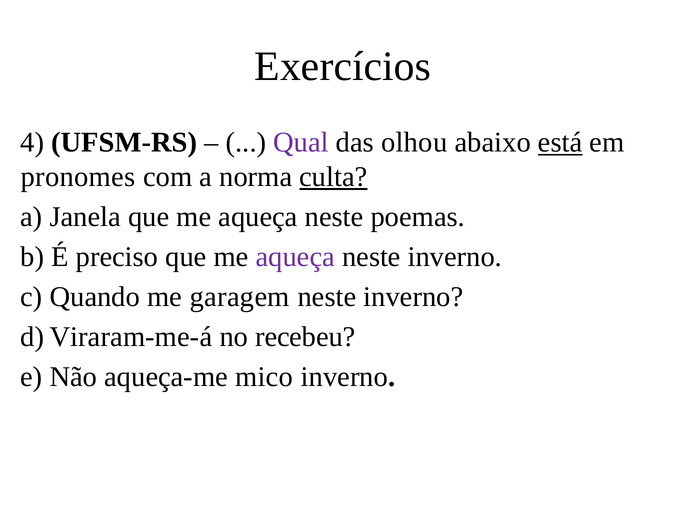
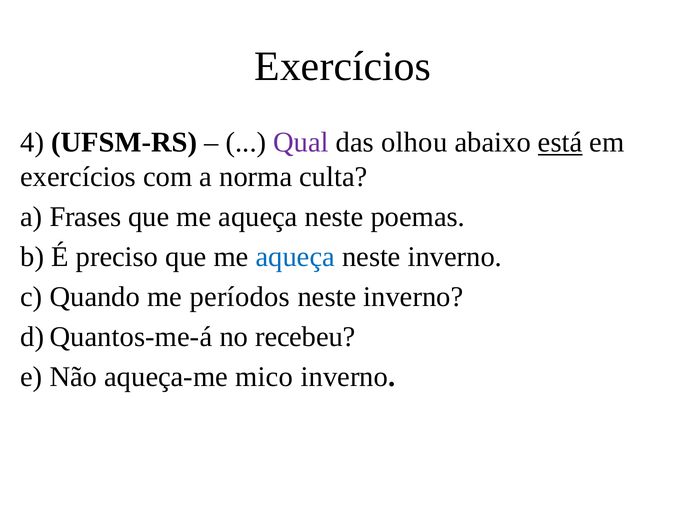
pronomes at (78, 177): pronomes -> exercícios
culta underline: present -> none
Janela: Janela -> Frases
aqueça at (295, 257) colour: purple -> blue
garagem: garagem -> períodos
Viraram-me-á: Viraram-me-á -> Quantos-me-á
